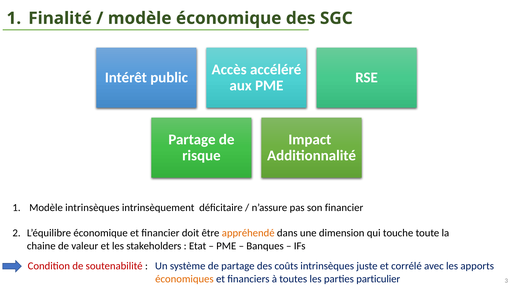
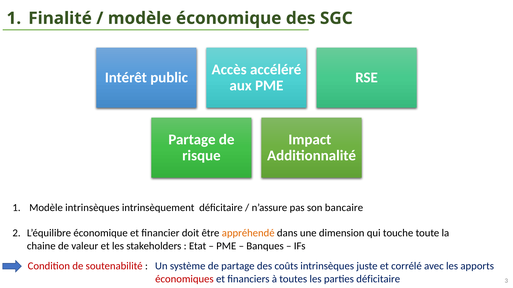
son financier: financier -> bancaire
économiques colour: orange -> red
parties particulier: particulier -> déficitaire
